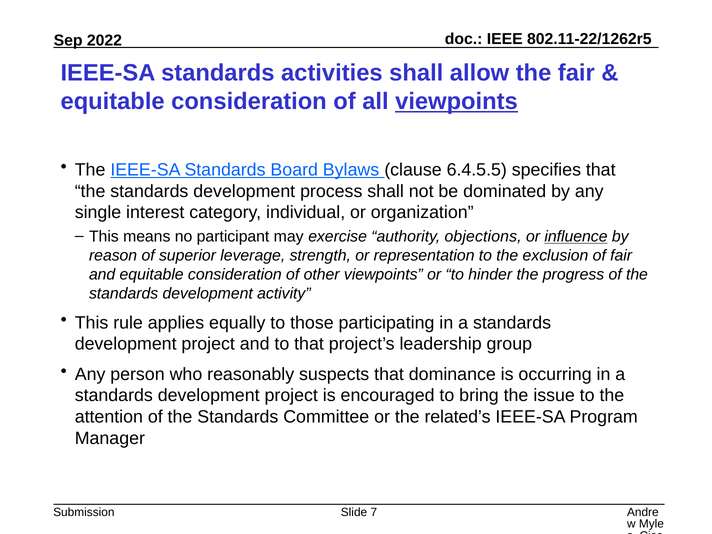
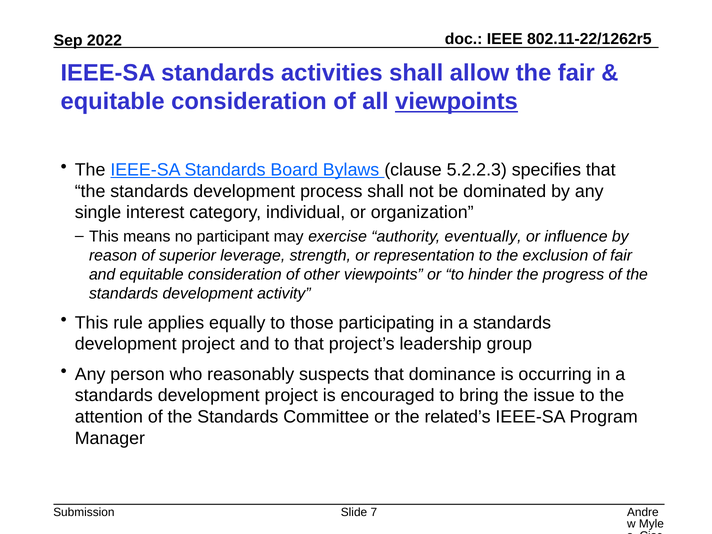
6.4.5.5: 6.4.5.5 -> 5.2.2.3
objections: objections -> eventually
influence underline: present -> none
